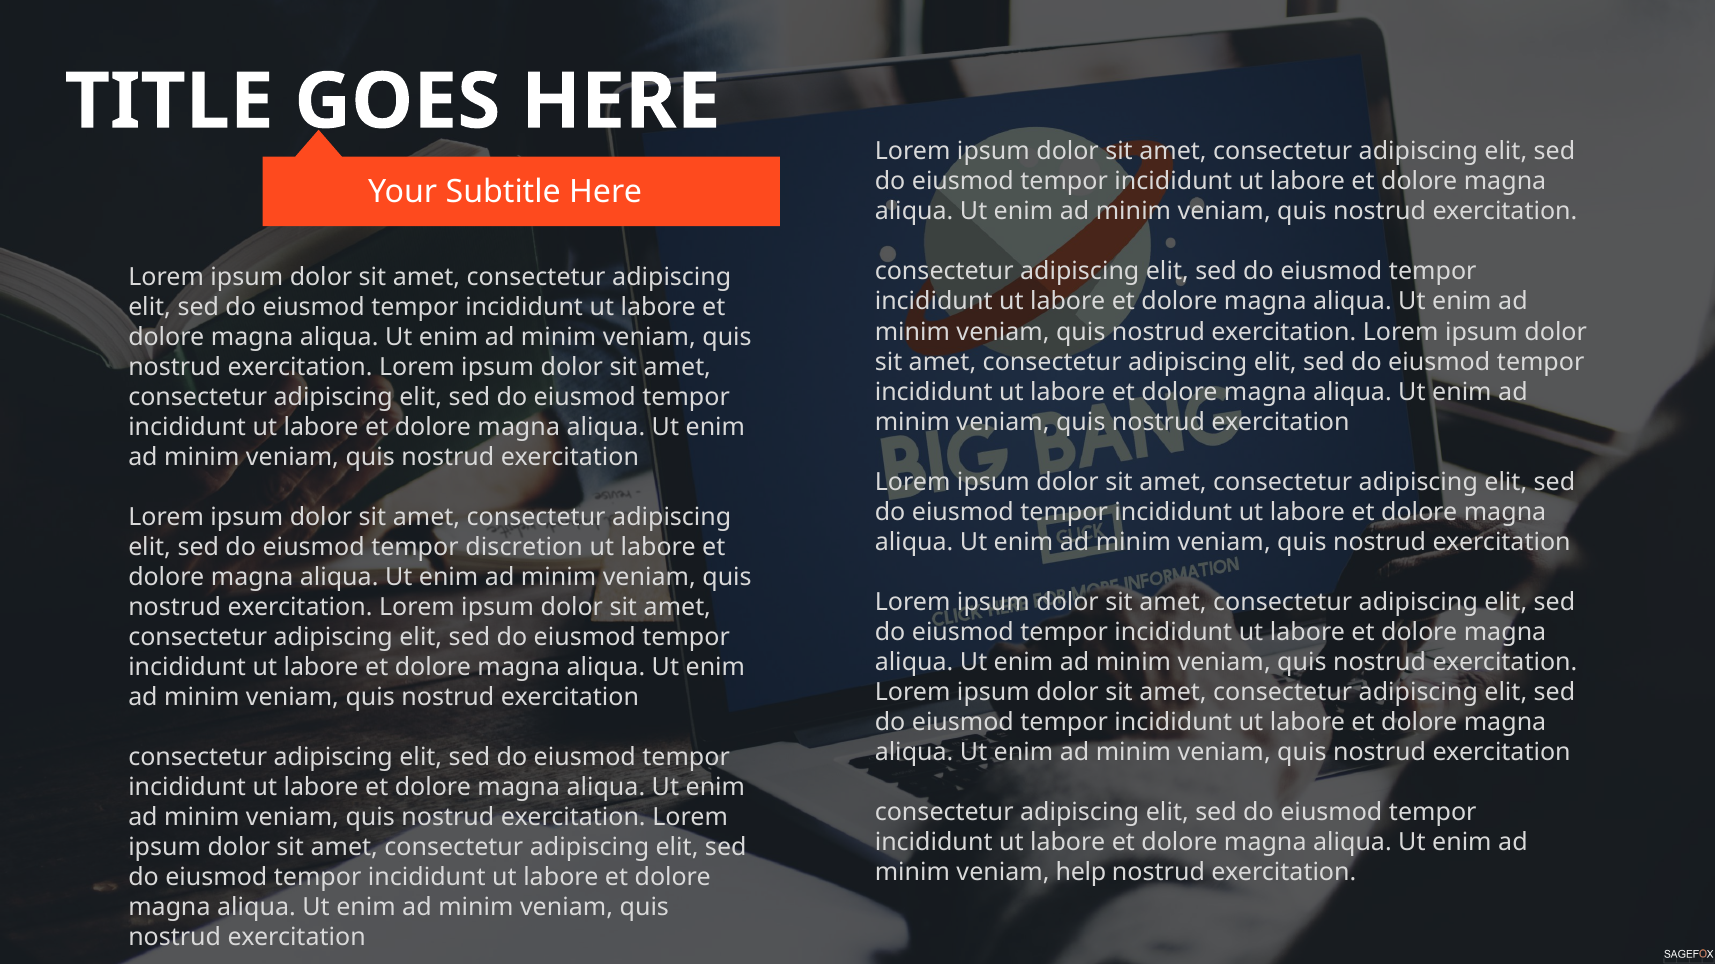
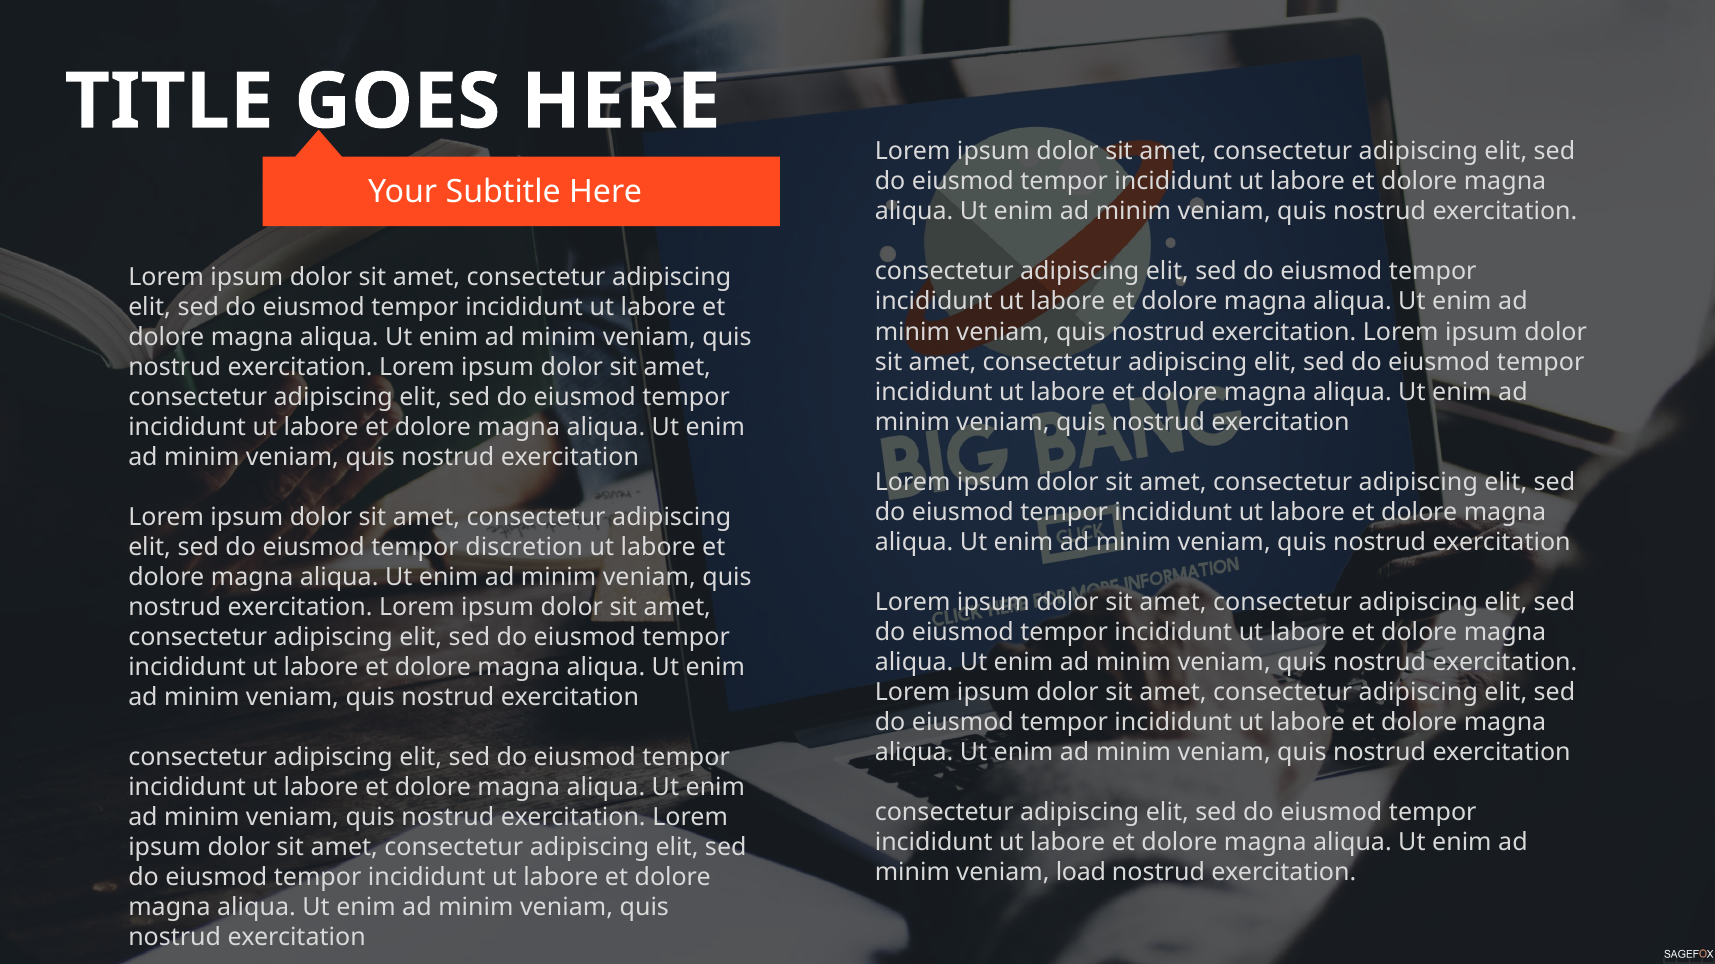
help: help -> load
